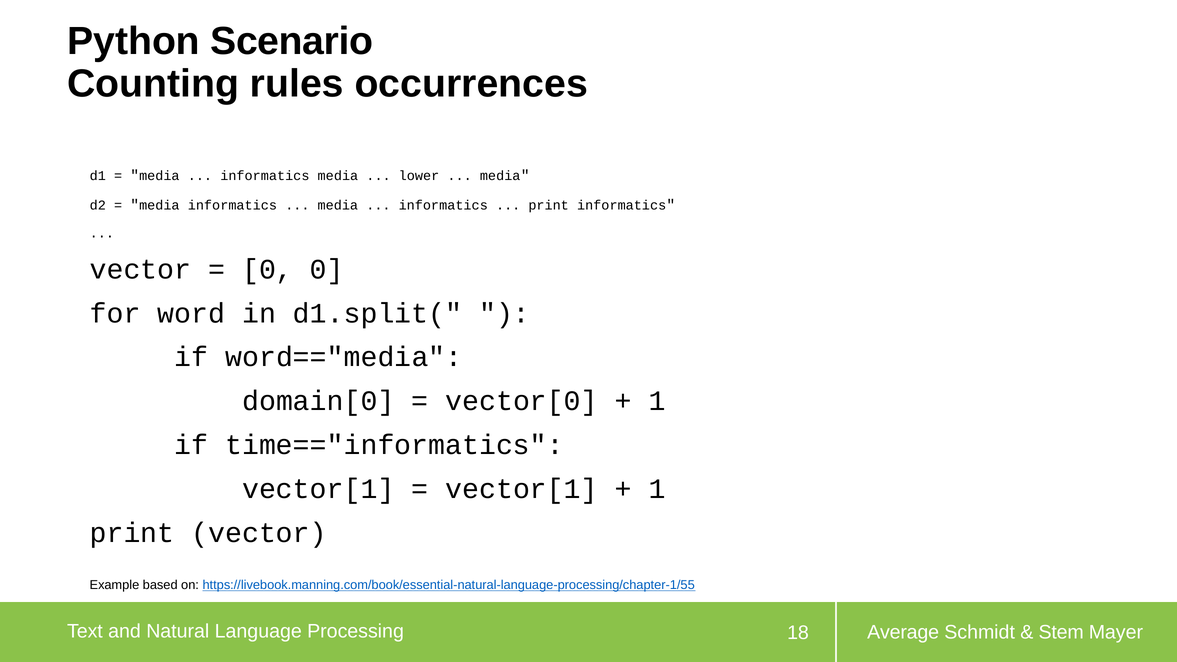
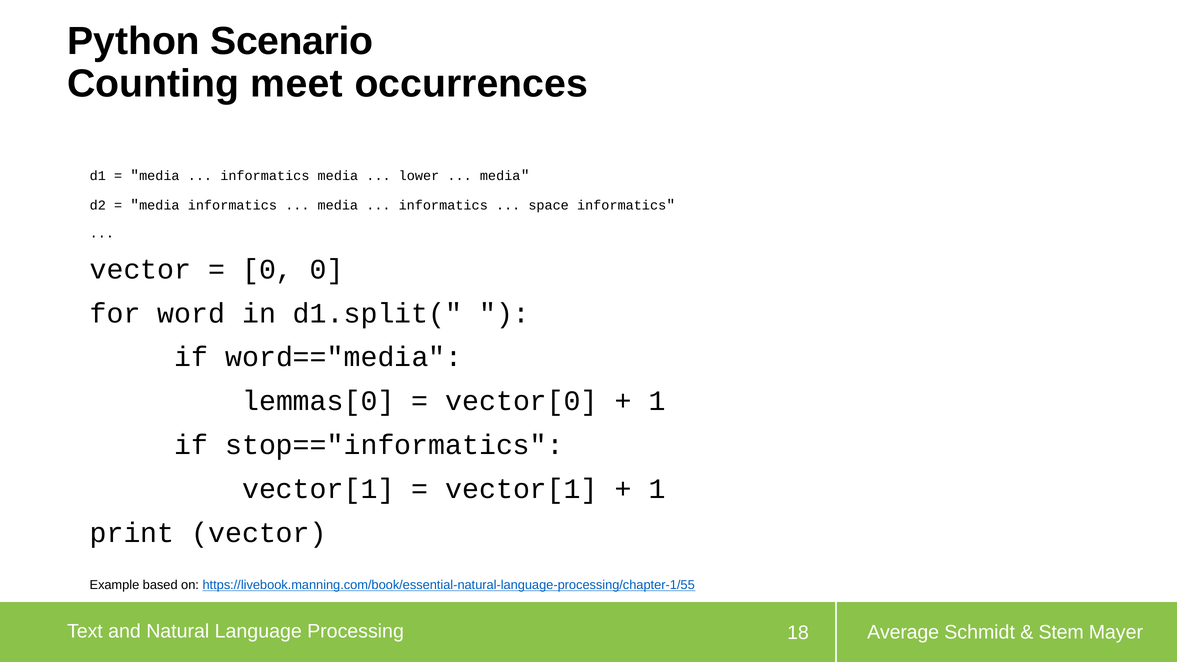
rules: rules -> meet
print at (549, 205): print -> space
domain[0: domain[0 -> lemmas[0
time=="informatics: time=="informatics -> stop=="informatics
